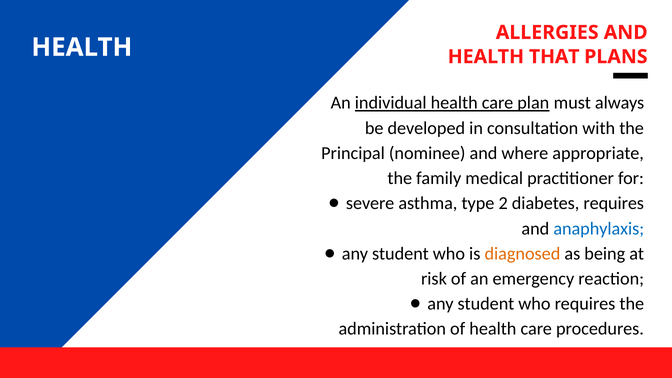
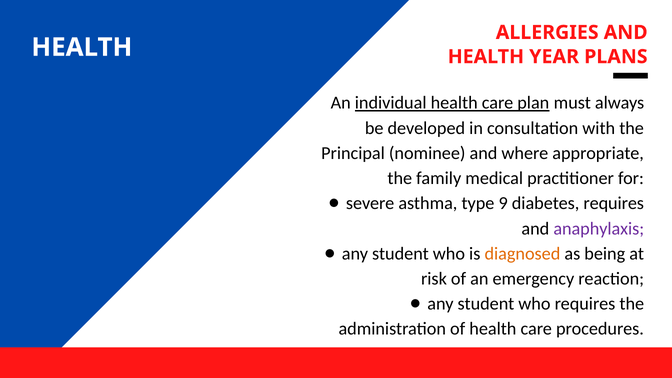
HEALTH THAT: THAT -> YEAR
2: 2 -> 9
anaphylaxis colour: blue -> purple
